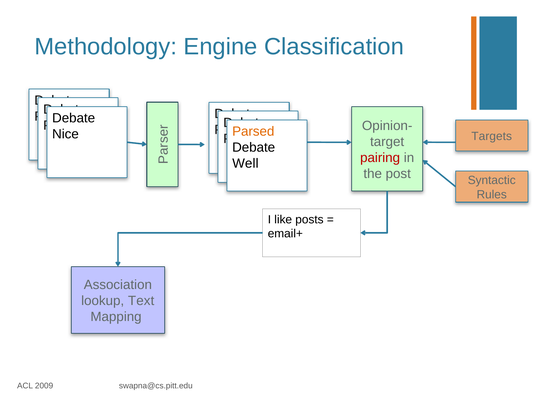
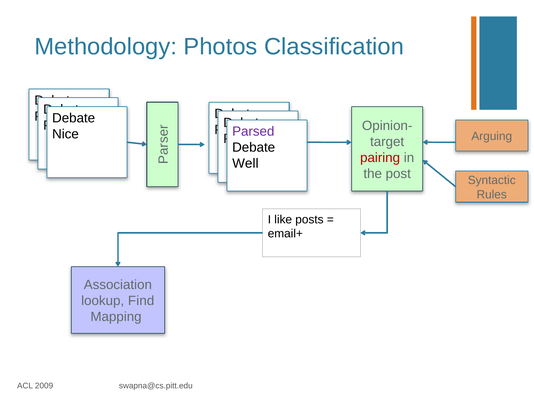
Engine: Engine -> Photos
Parsed colour: orange -> purple
Targets: Targets -> Arguing
Text: Text -> Find
